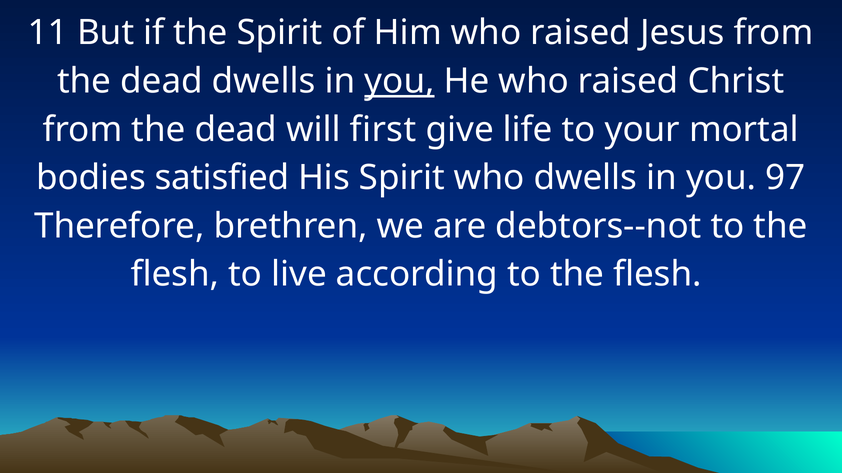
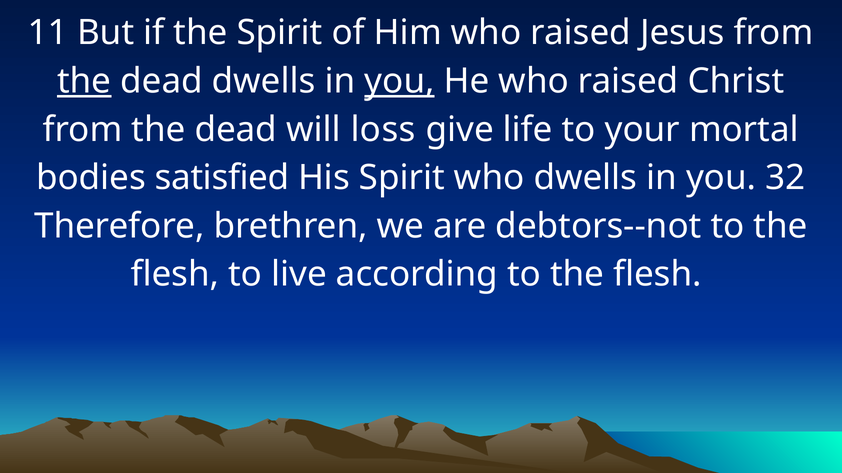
the at (84, 81) underline: none -> present
first: first -> loss
97: 97 -> 32
